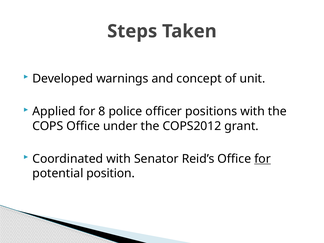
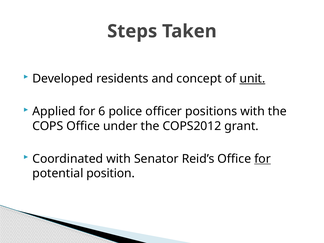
warnings: warnings -> residents
unit underline: none -> present
8: 8 -> 6
